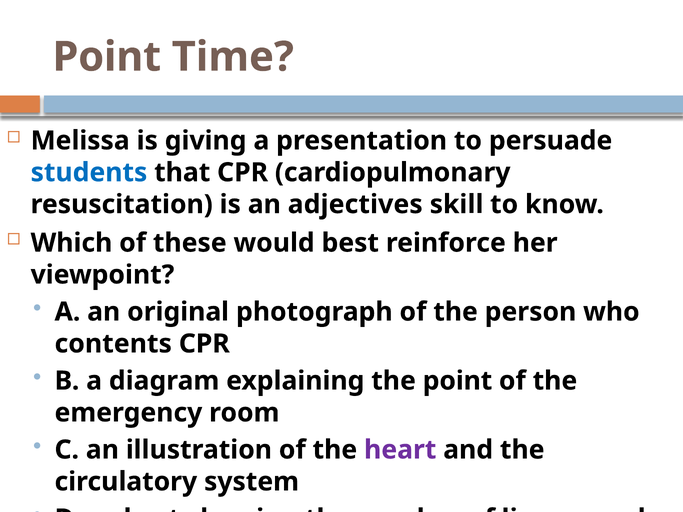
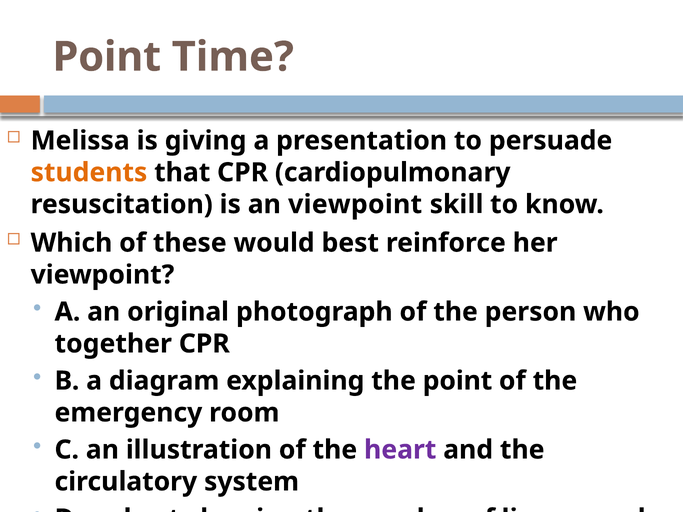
students colour: blue -> orange
an adjectives: adjectives -> viewpoint
contents: contents -> together
